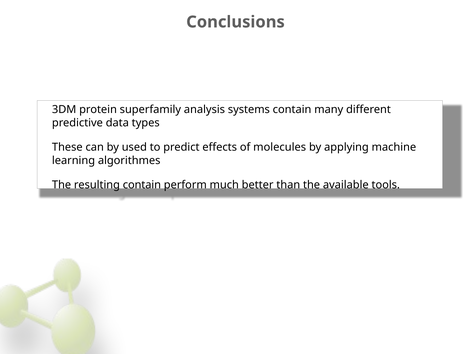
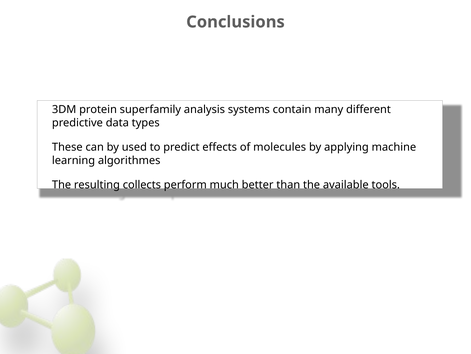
resulting contain: contain -> collects
